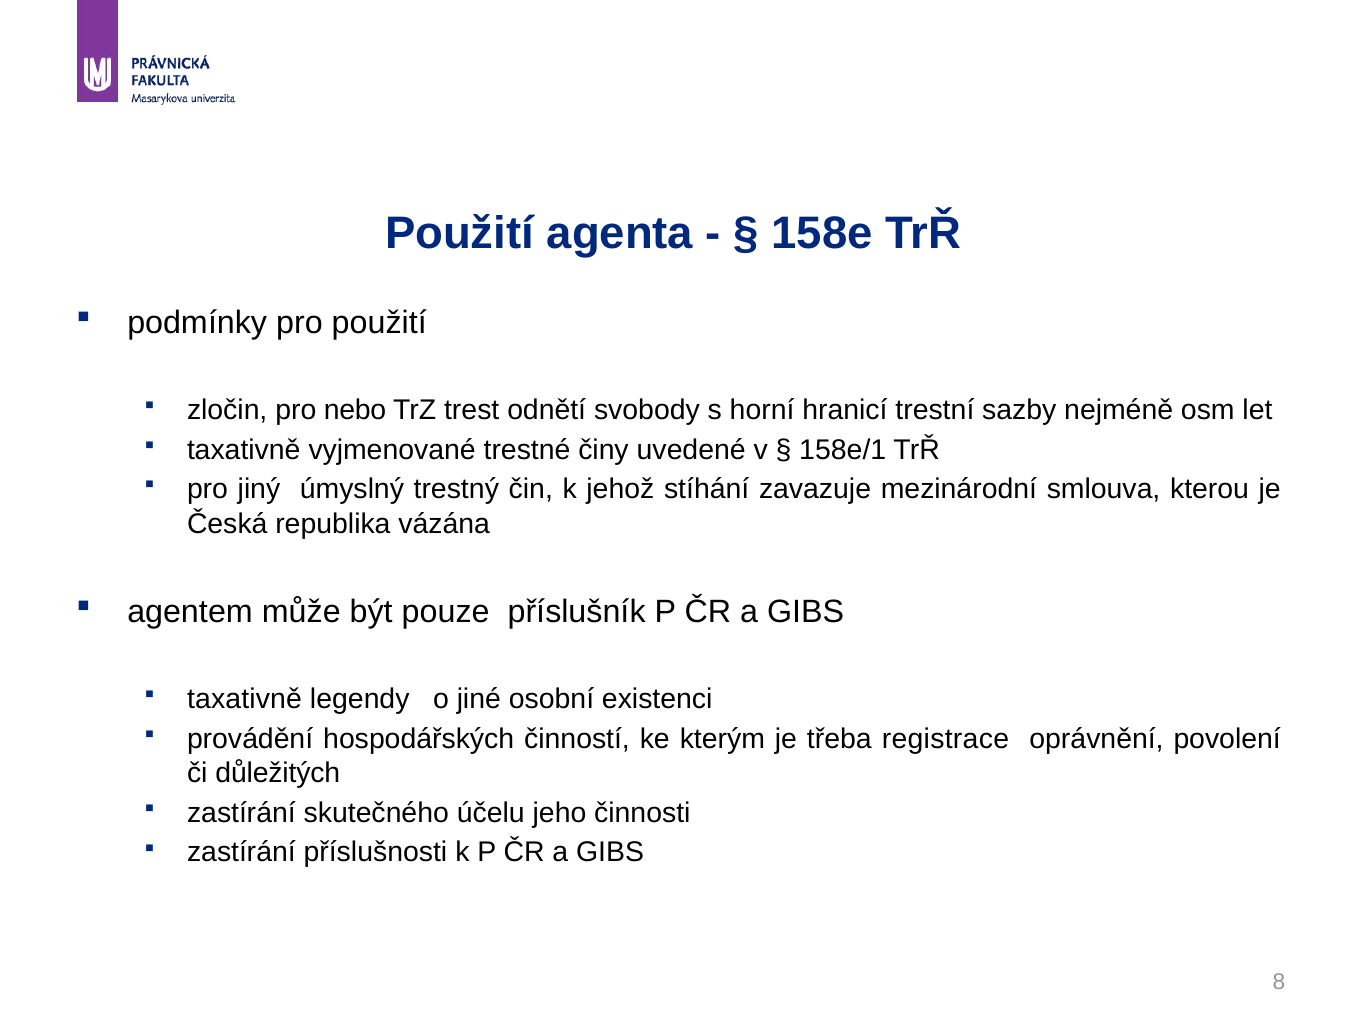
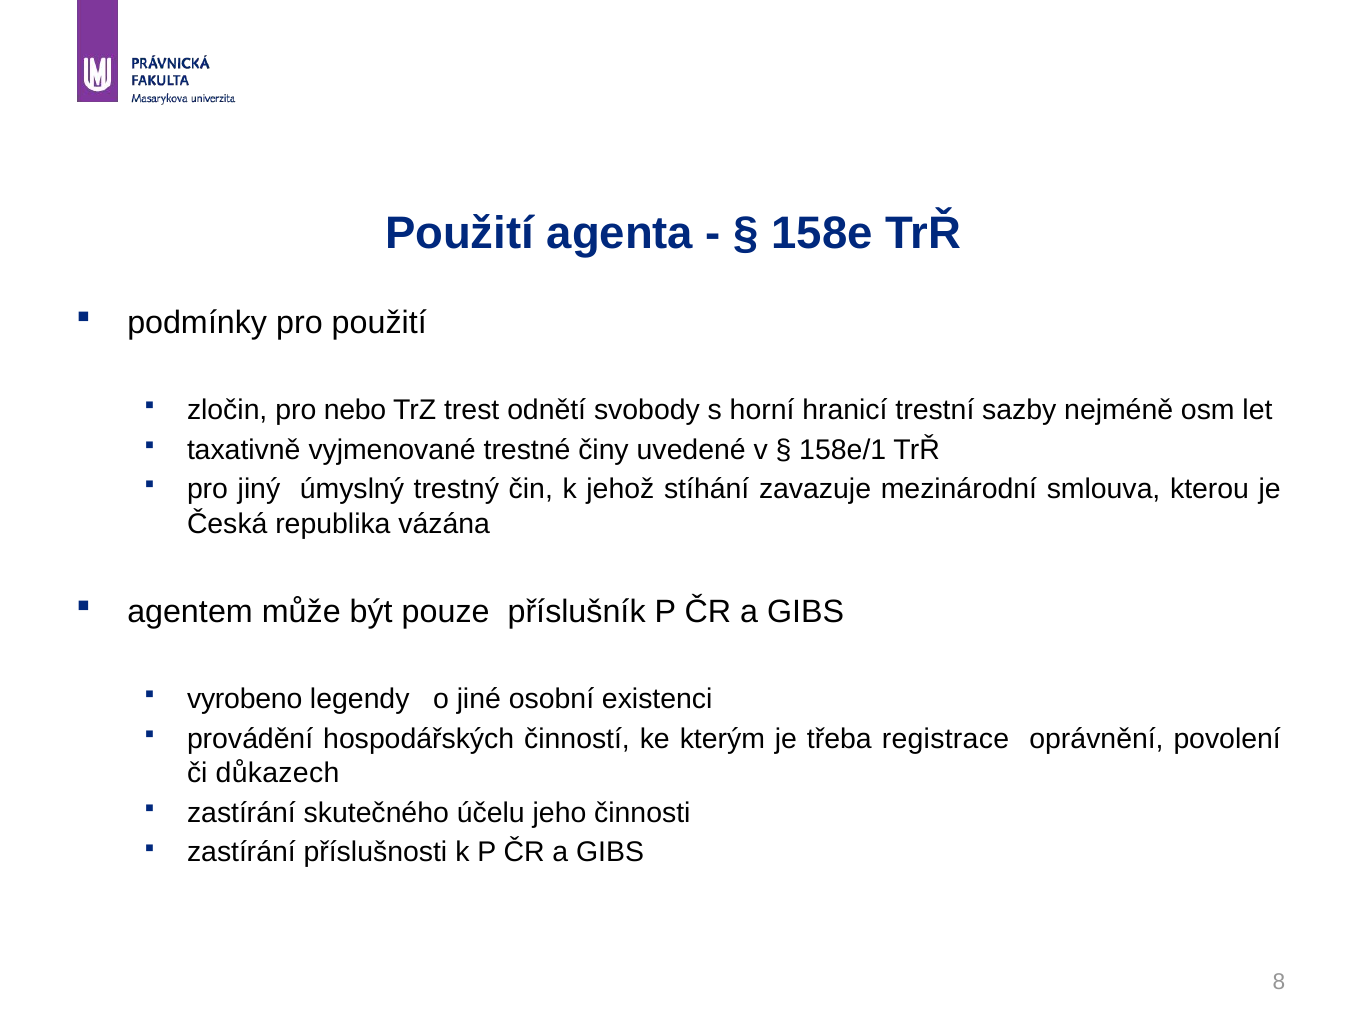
taxativně at (244, 699): taxativně -> vyrobeno
důležitých: důležitých -> důkazech
